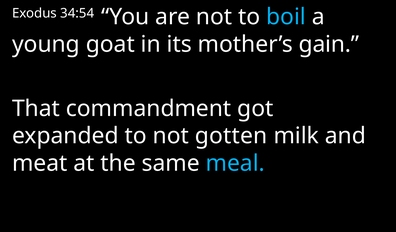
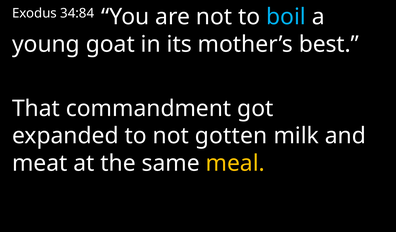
34:54: 34:54 -> 34:84
gain: gain -> best
meal colour: light blue -> yellow
